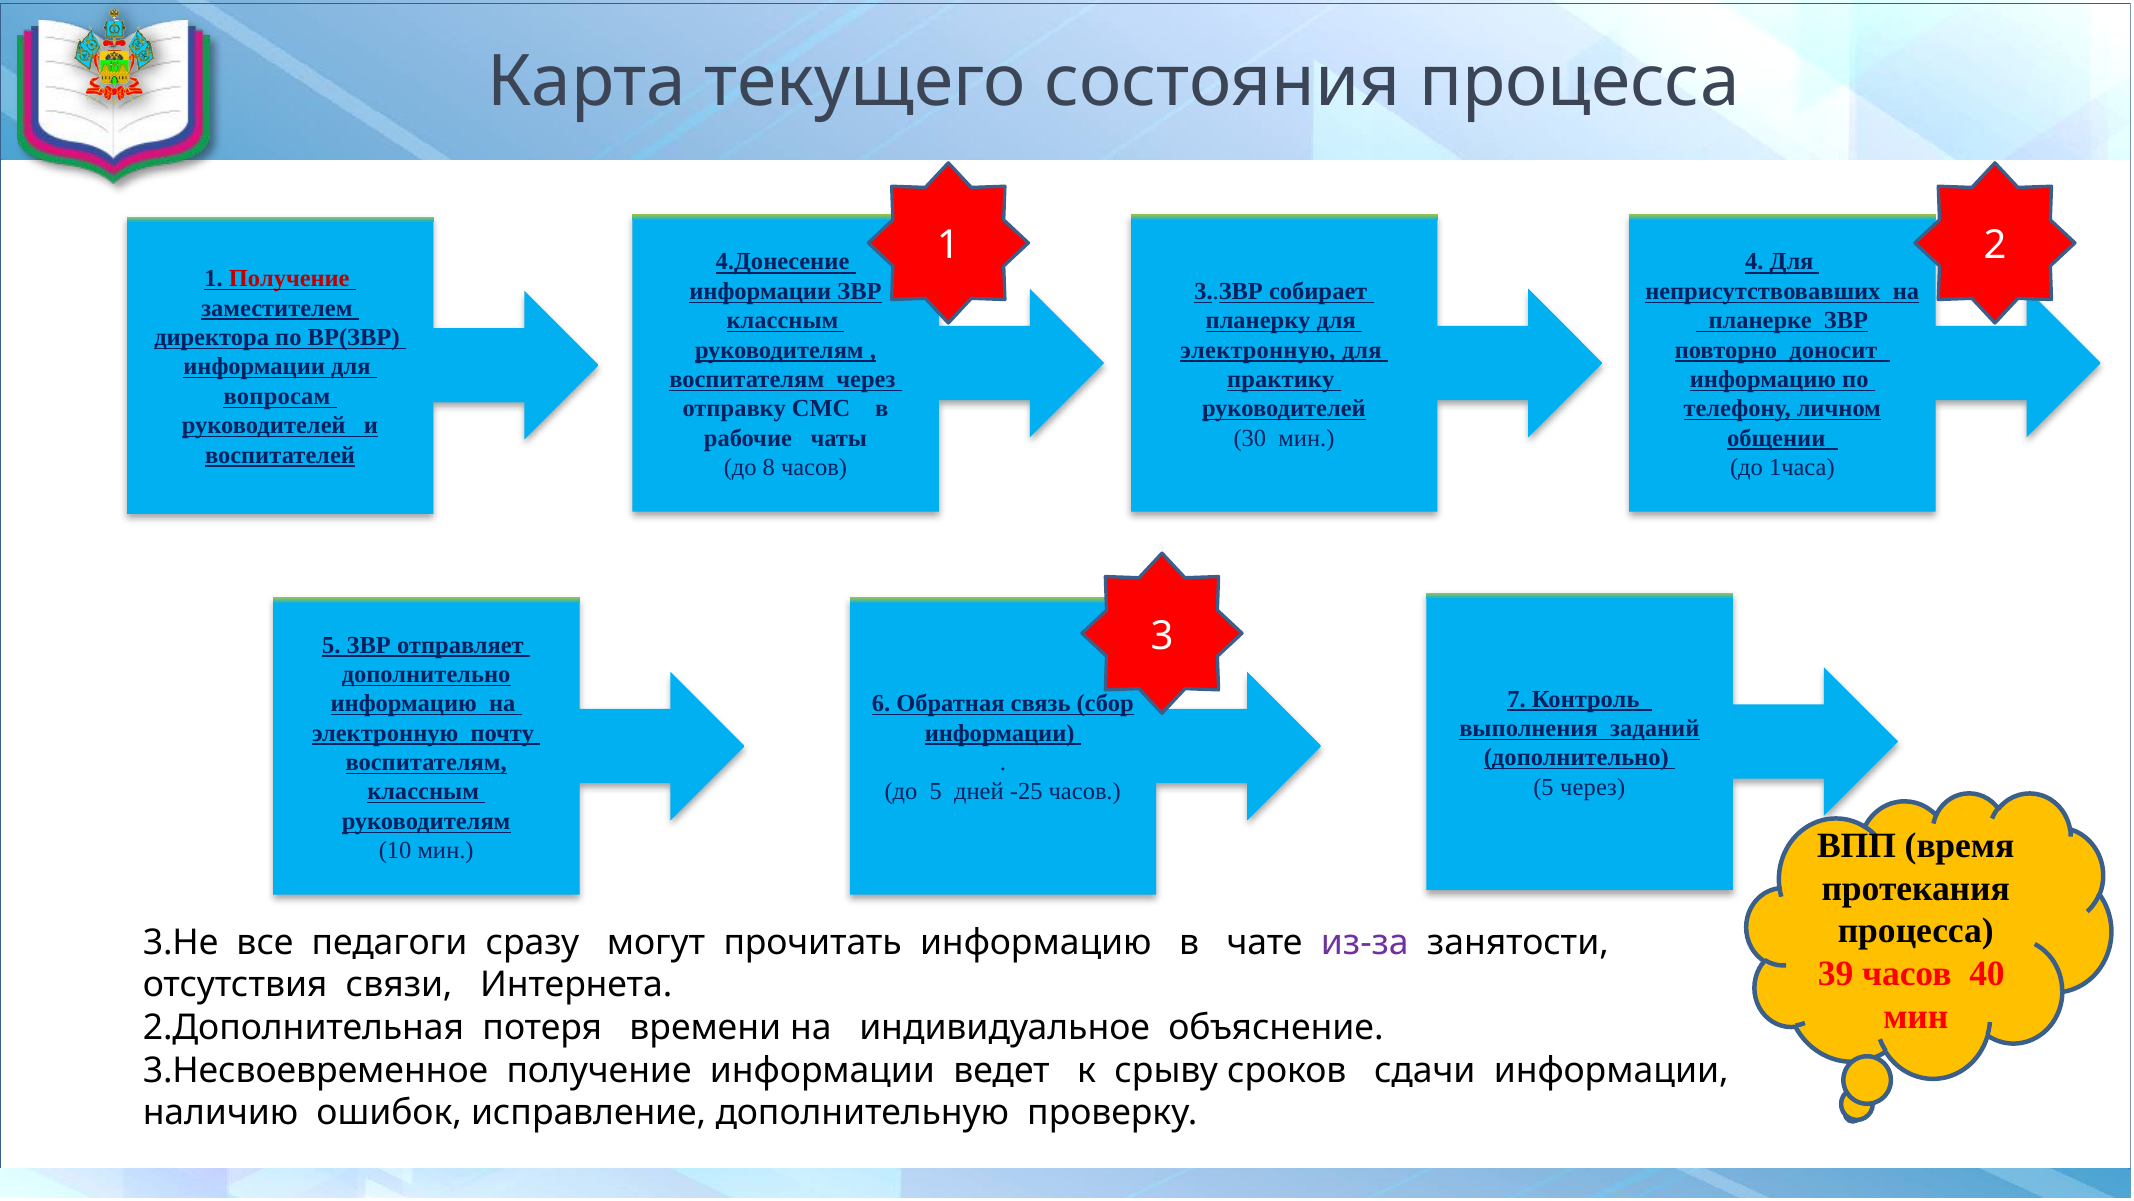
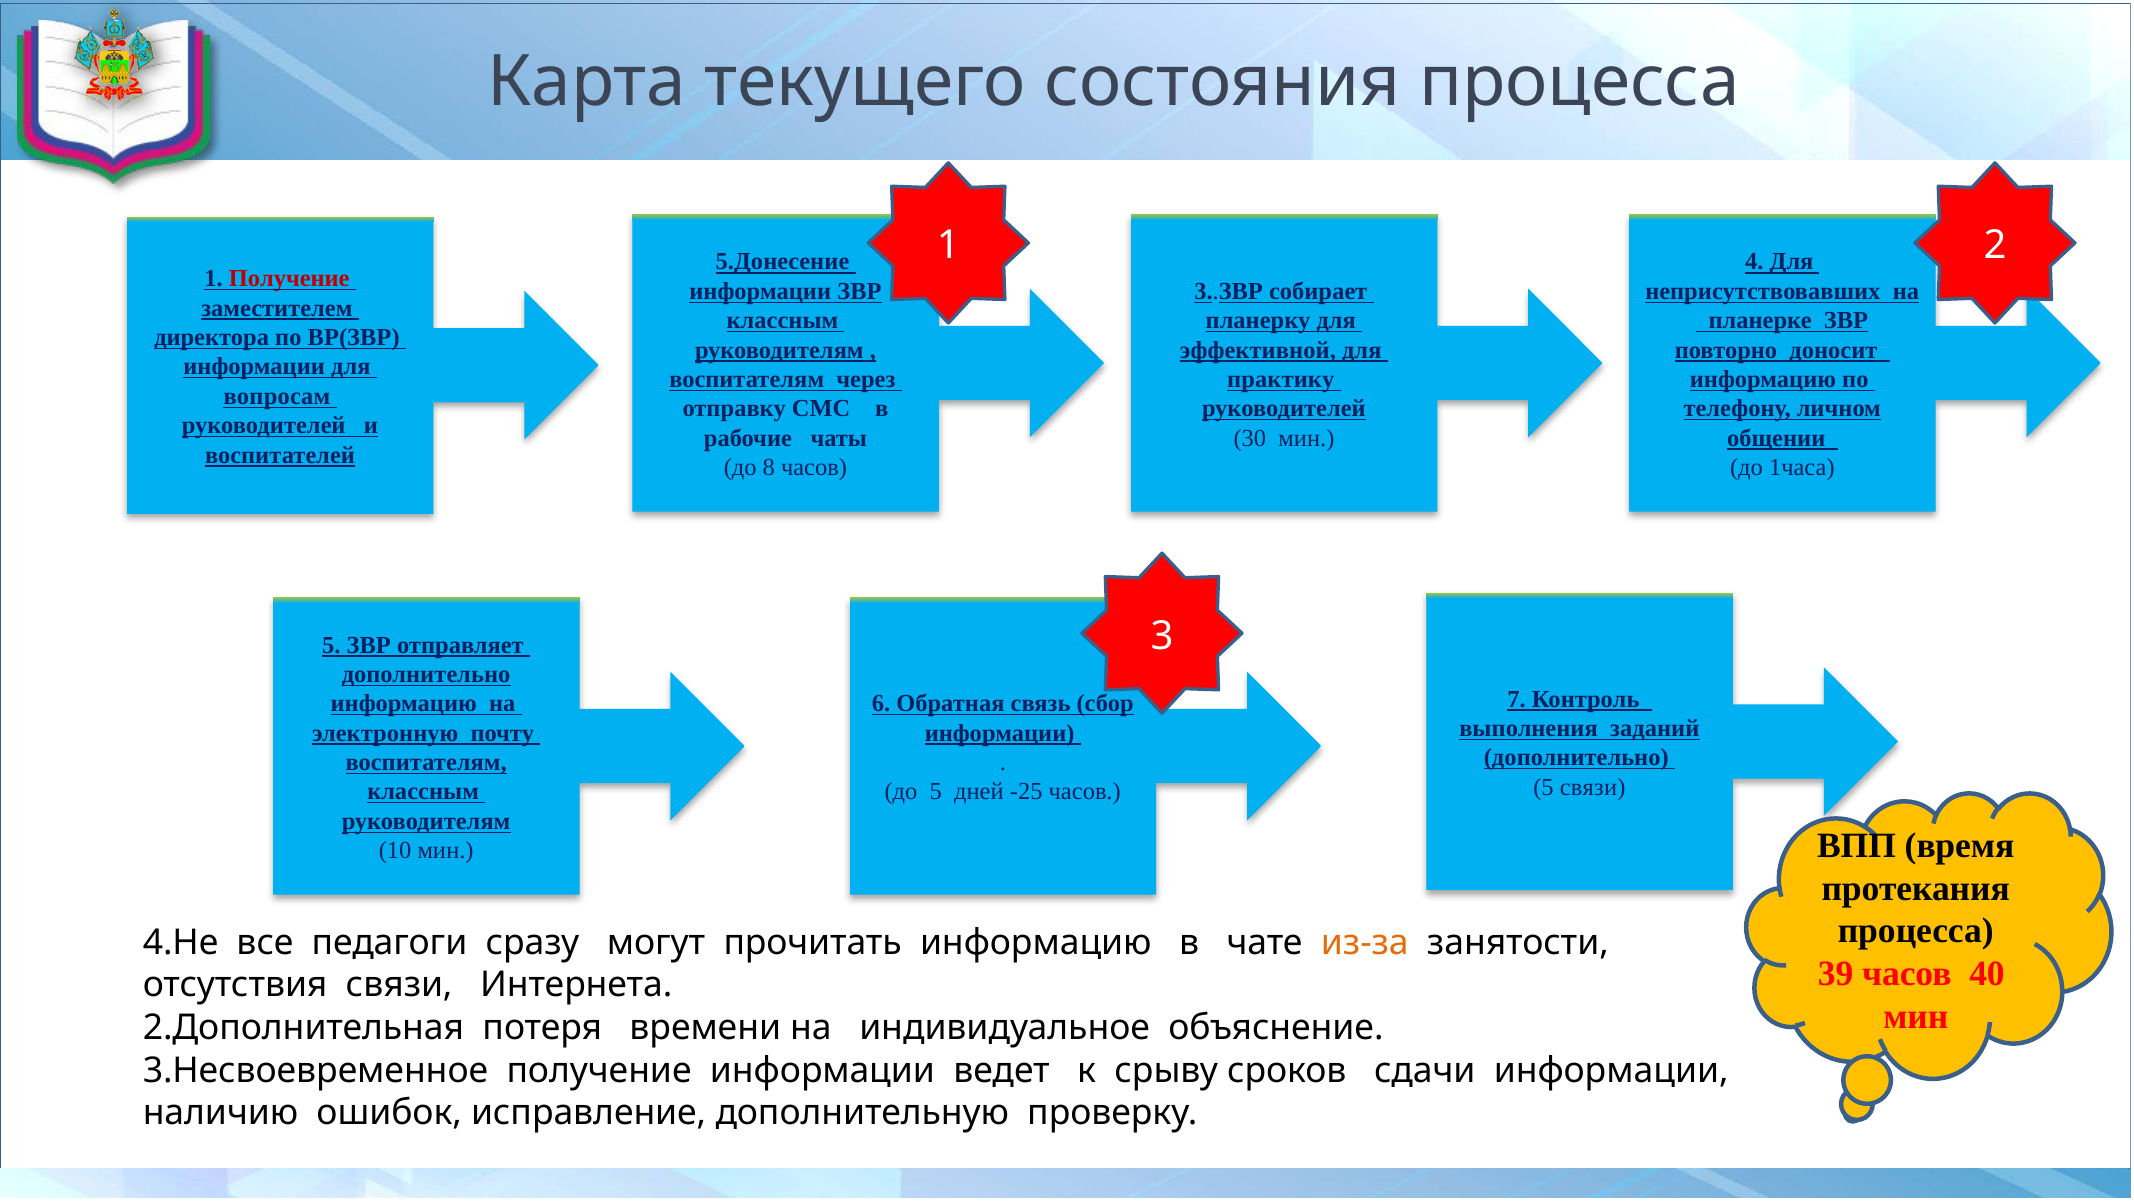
4.Донесение: 4.Донесение -> 5.Донесение
электронную at (1258, 350): электронную -> эффективной
5 через: через -> связи
3.Не: 3.Не -> 4.Не
из-за colour: purple -> orange
